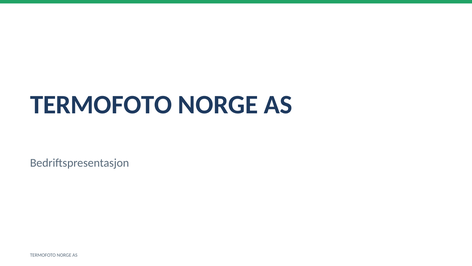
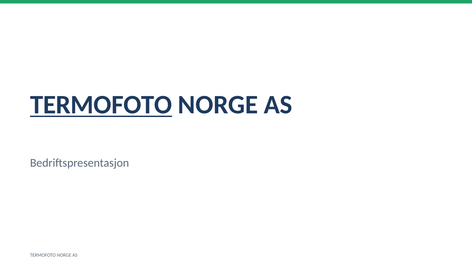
TERMOFOTO at (101, 105) underline: none -> present
